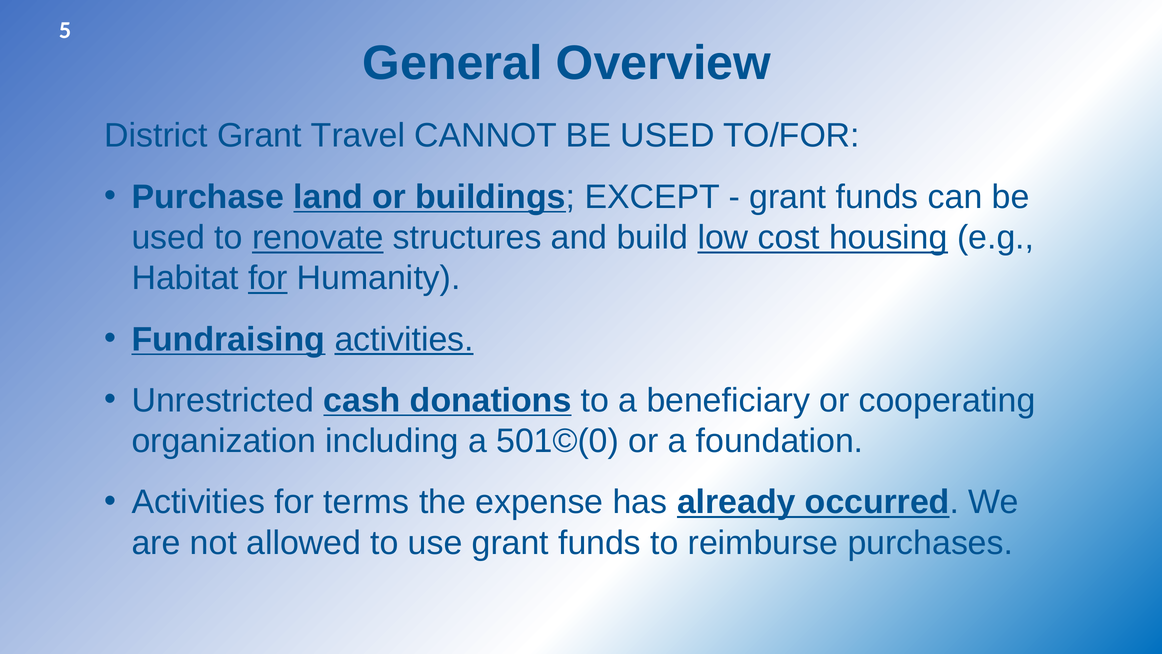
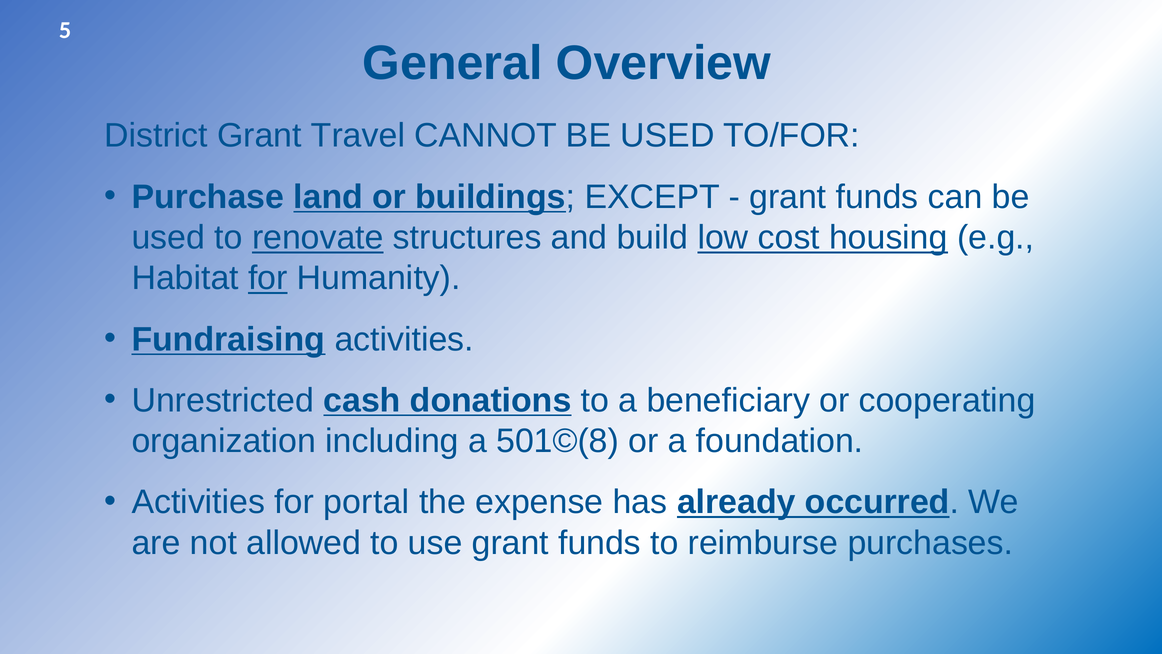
activities at (404, 339) underline: present -> none
501©(0: 501©(0 -> 501©(8
terms: terms -> portal
